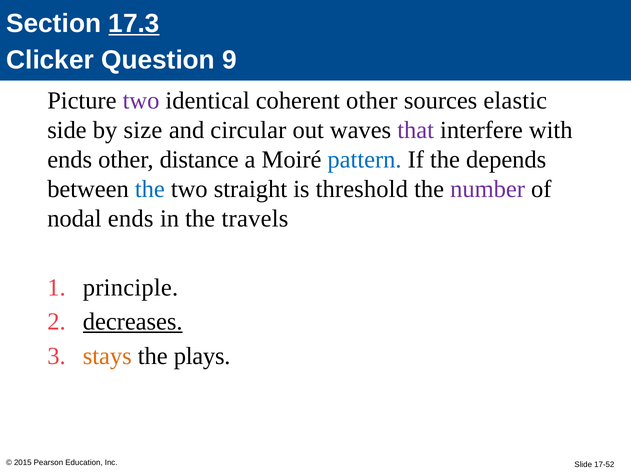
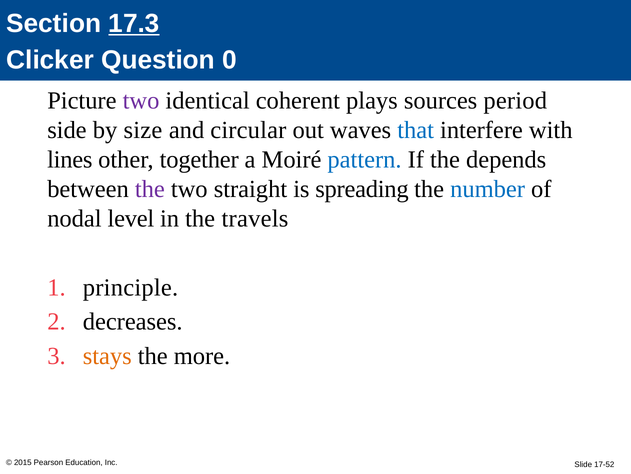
9: 9 -> 0
coherent other: other -> plays
elastic: elastic -> period
that colour: purple -> blue
ends at (70, 159): ends -> lines
distance: distance -> together
the at (150, 189) colour: blue -> purple
threshold: threshold -> spreading
number colour: purple -> blue
nodal ends: ends -> level
decreases underline: present -> none
plays: plays -> more
